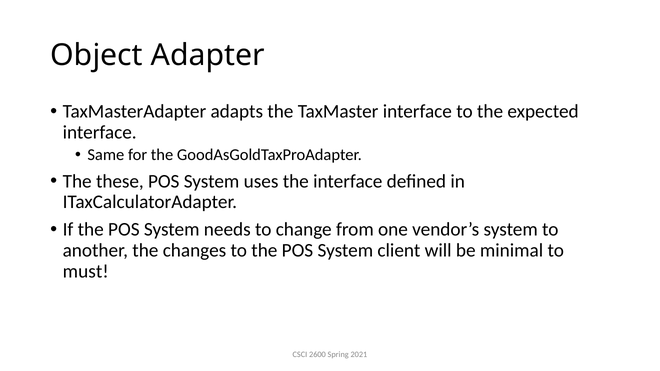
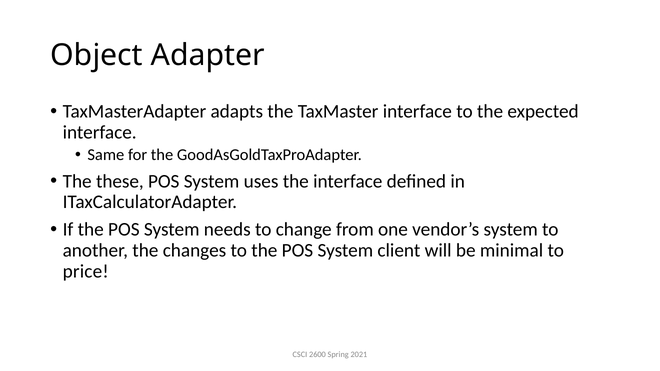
must: must -> price
